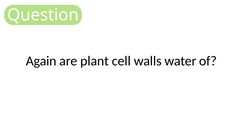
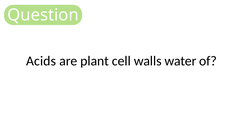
Again: Again -> Acids
